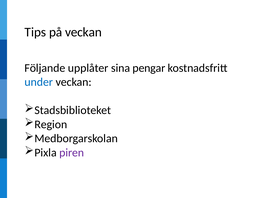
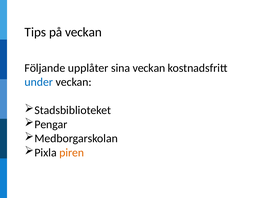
sina pengar: pengar -> veckan
Region: Region -> Pengar
piren colour: purple -> orange
